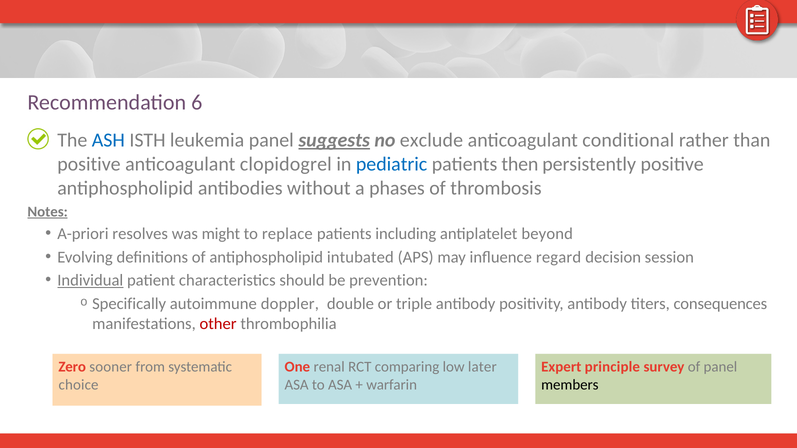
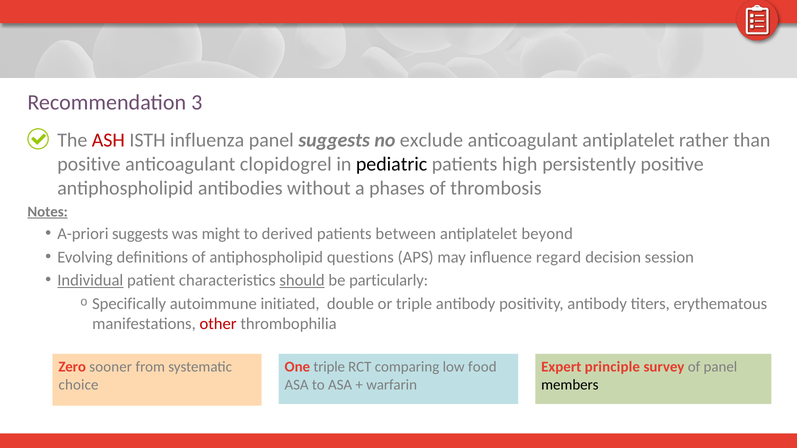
6: 6 -> 3
ASH colour: blue -> red
leukemia: leukemia -> influenza
suggests at (334, 140) underline: present -> none
anticoagulant conditional: conditional -> antiplatelet
pediatric colour: blue -> black
then: then -> high
A-priori resolves: resolves -> suggests
replace: replace -> derived
including: including -> between
intubated: intubated -> questions
should underline: none -> present
prevention: prevention -> particularly
doppler: doppler -> initiated
consequences: consequences -> erythematous
One renal: renal -> triple
later: later -> food
